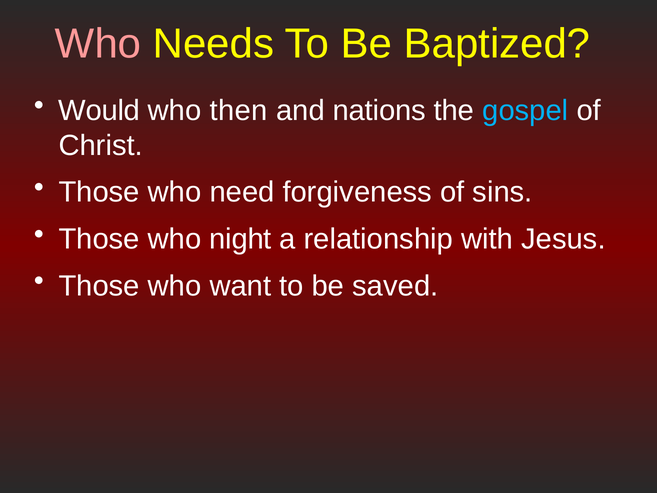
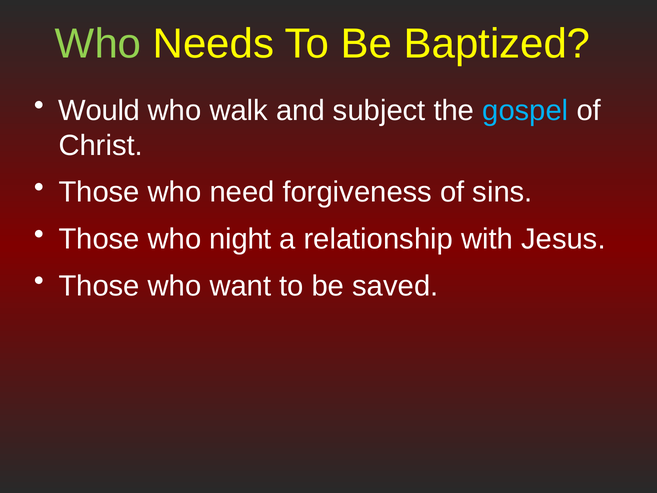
Who at (98, 44) colour: pink -> light green
then: then -> walk
nations: nations -> subject
